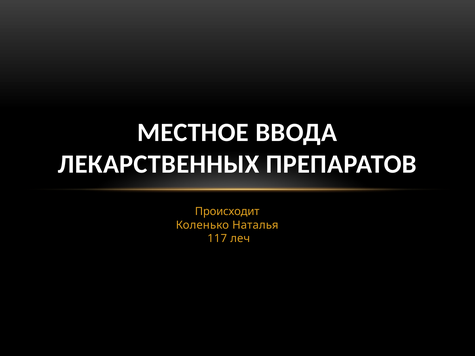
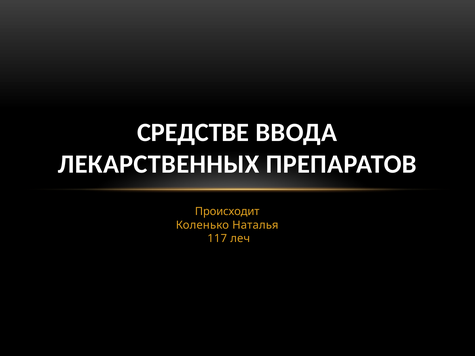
МЕСТНОЕ: МЕСТНОЕ -> СРЕДСТВЕ
